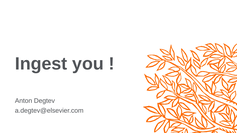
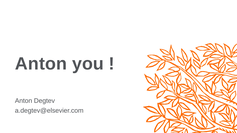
Ingest at (41, 64): Ingest -> Anton
